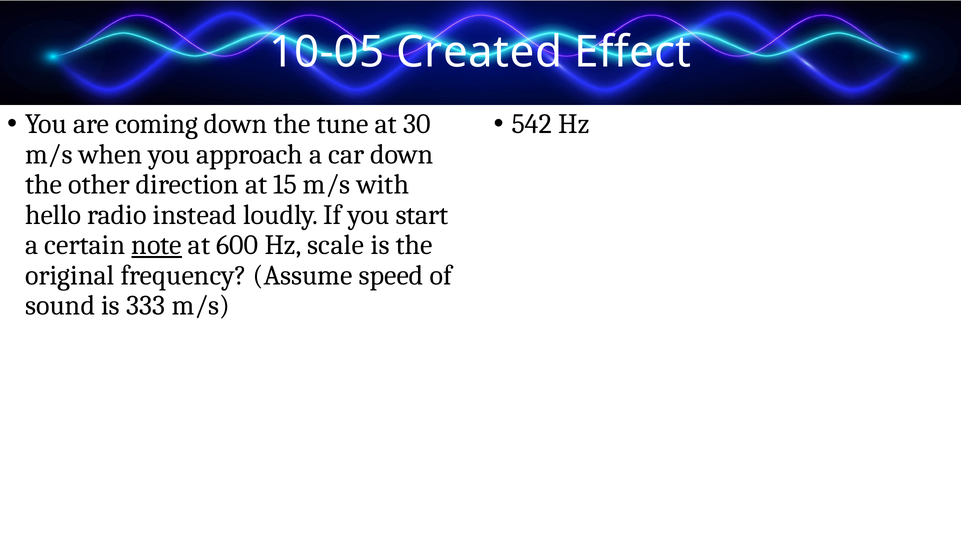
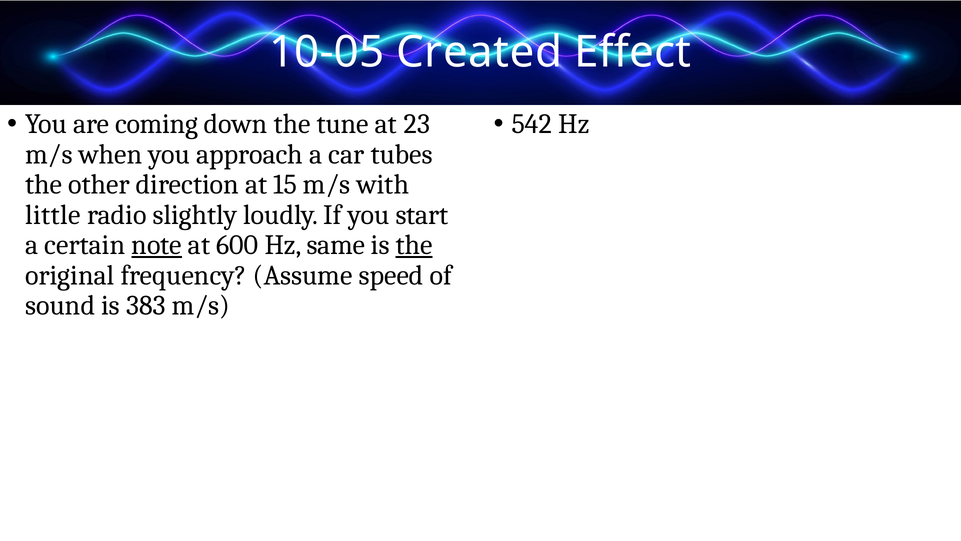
30: 30 -> 23
car down: down -> tubes
hello: hello -> little
instead: instead -> slightly
scale: scale -> same
the at (414, 245) underline: none -> present
333: 333 -> 383
